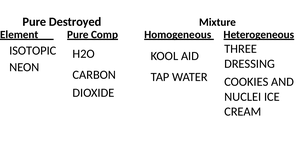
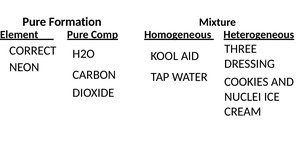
Destroyed: Destroyed -> Formation
ISOTOPIC: ISOTOPIC -> CORRECT
